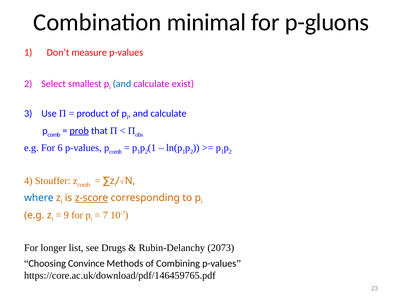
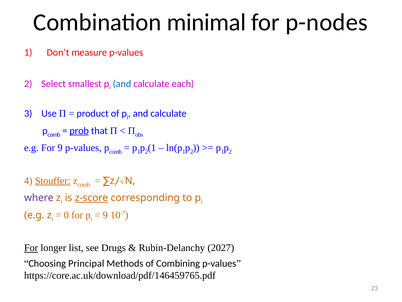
p-gluons: p-gluons -> p-nodes
exist: exist -> each
For 6: 6 -> 9
Stouffer underline: none -> present
where colour: blue -> purple
9: 9 -> 0
7 at (105, 215): 7 -> 9
For at (31, 248) underline: none -> present
2073: 2073 -> 2027
Convince: Convince -> Principal
